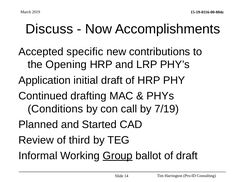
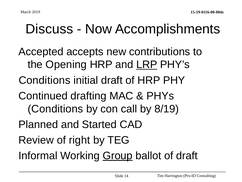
specific: specific -> accepts
LRP underline: none -> present
Application at (45, 80): Application -> Conditions
7/19: 7/19 -> 8/19
third: third -> right
